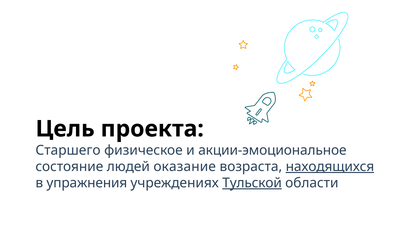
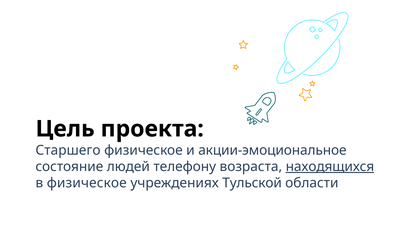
оказание: оказание -> телефону
в упражнения: упражнения -> физическое
Тульской underline: present -> none
